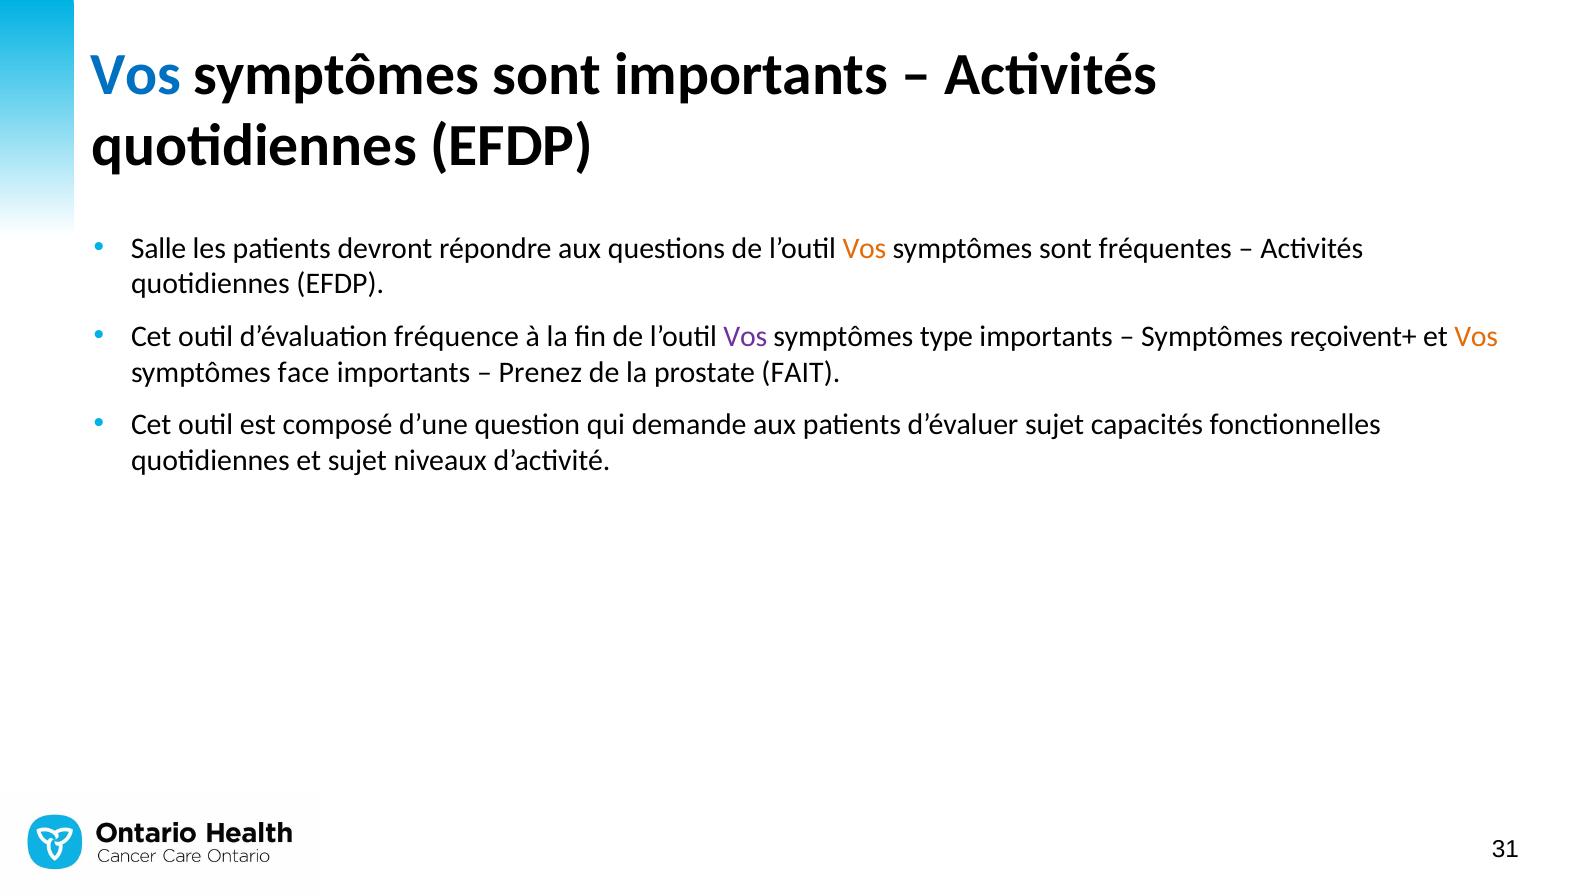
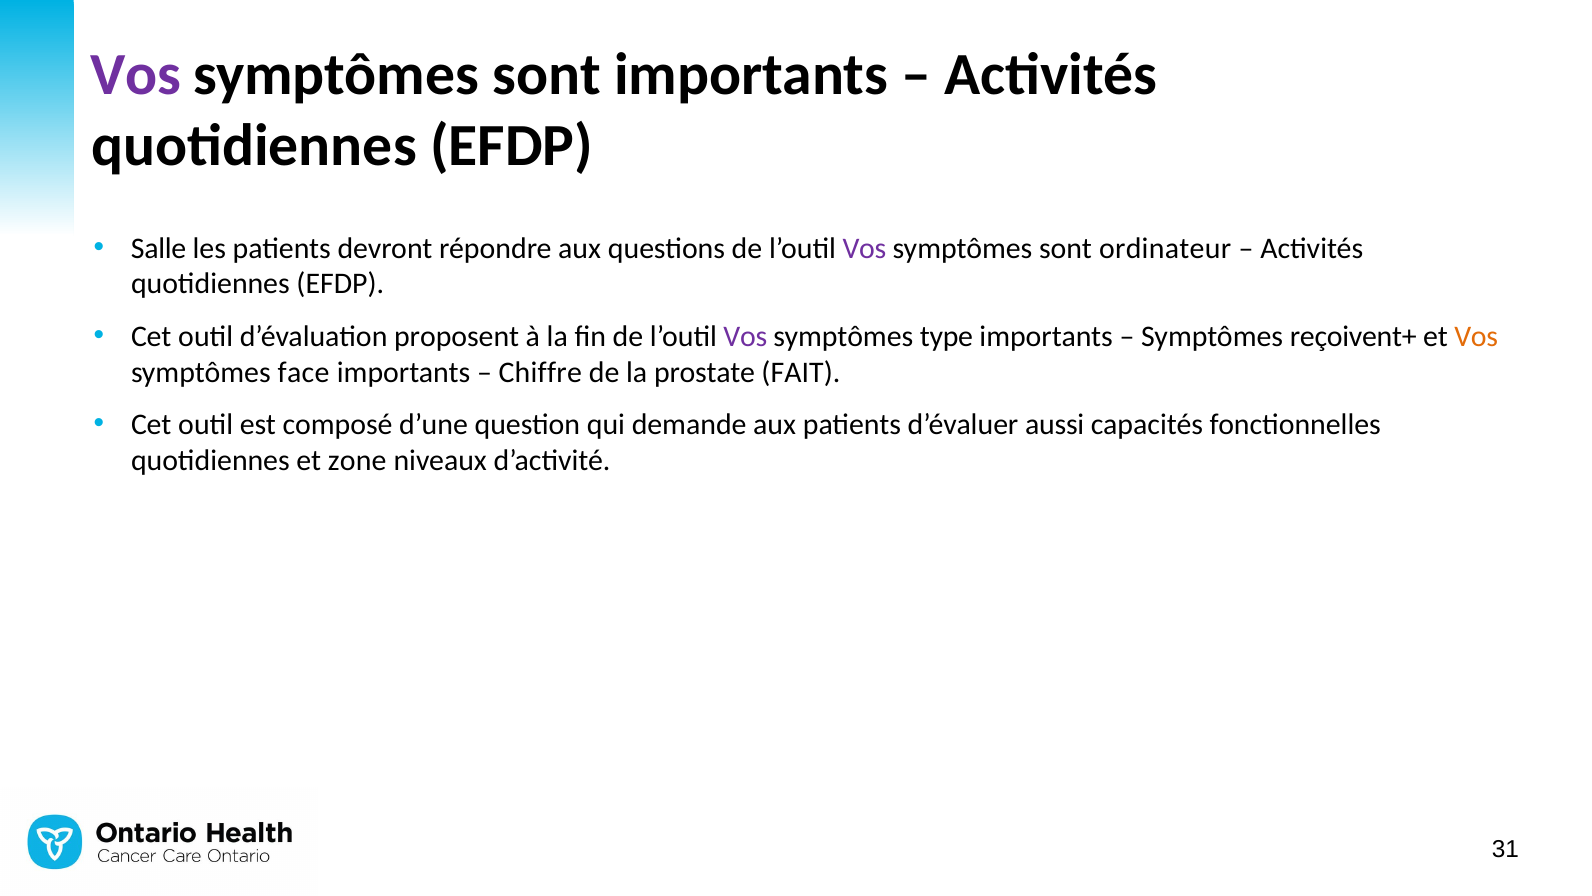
Vos at (136, 75) colour: blue -> purple
Vos at (864, 248) colour: orange -> purple
fréquentes: fréquentes -> ordinateur
fréquence: fréquence -> proposent
Prenez: Prenez -> Chiffre
d’évaluer sujet: sujet -> aussi
et sujet: sujet -> zone
